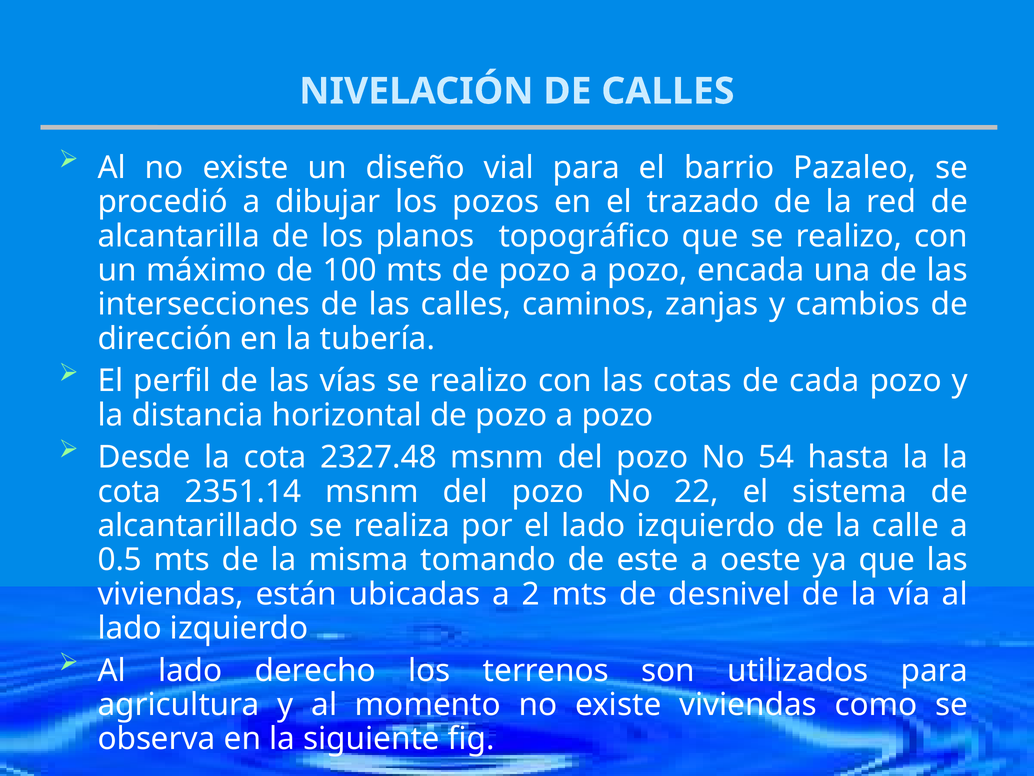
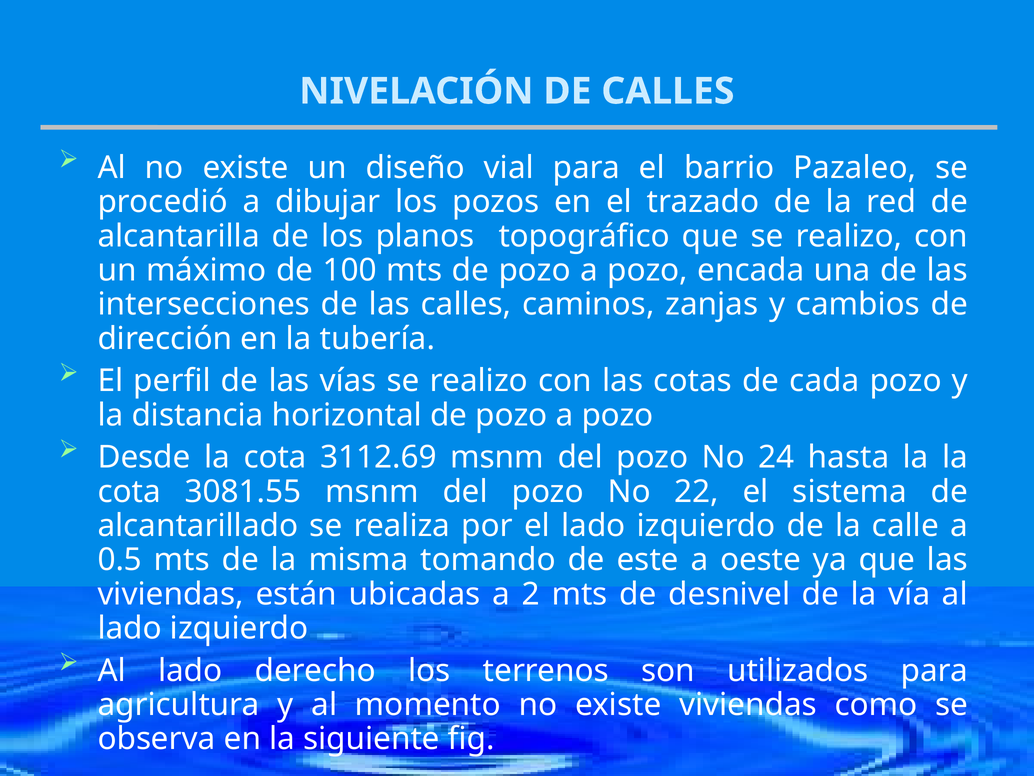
2327.48: 2327.48 -> 3112.69
54: 54 -> 24
2351.14: 2351.14 -> 3081.55
